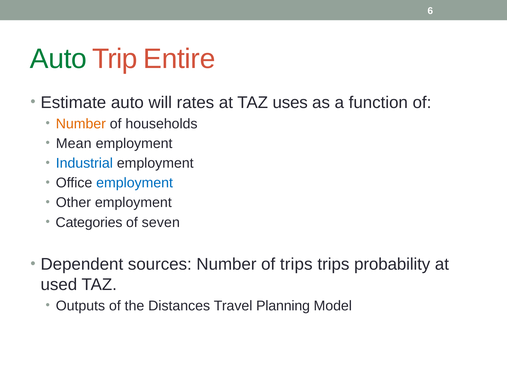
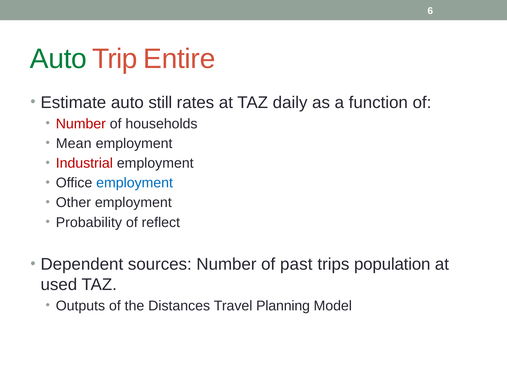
will: will -> still
uses: uses -> daily
Number at (81, 124) colour: orange -> red
Industrial colour: blue -> red
Categories: Categories -> Probability
seven: seven -> reflect
of trips: trips -> past
probability: probability -> population
